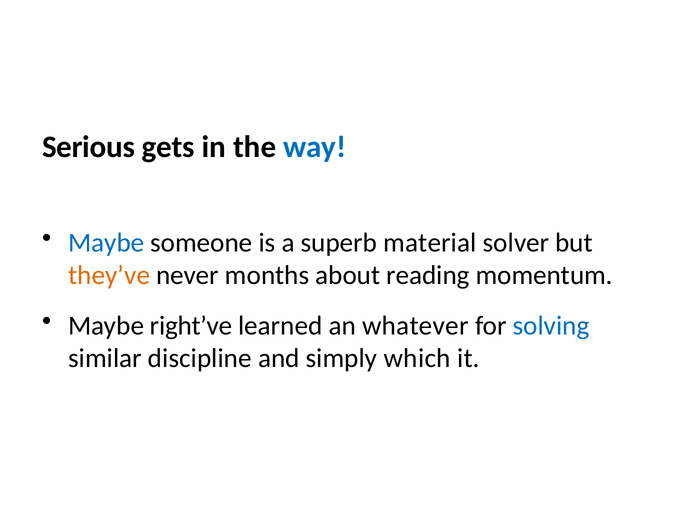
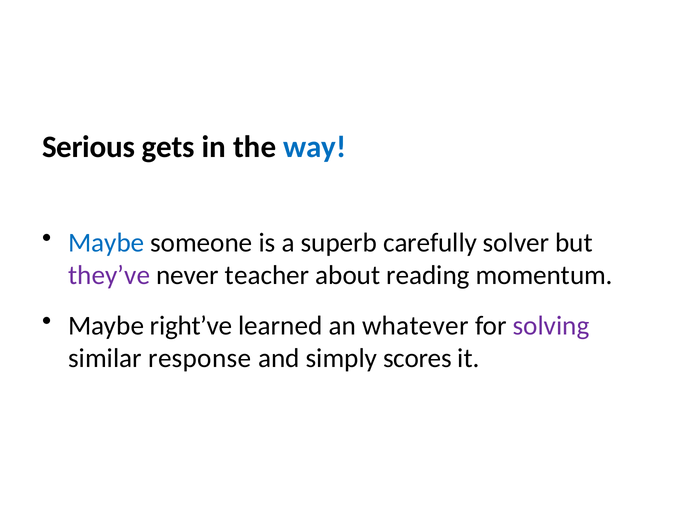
material: material -> carefully
they’ve colour: orange -> purple
months: months -> teacher
solving colour: blue -> purple
discipline: discipline -> response
which: which -> scores
